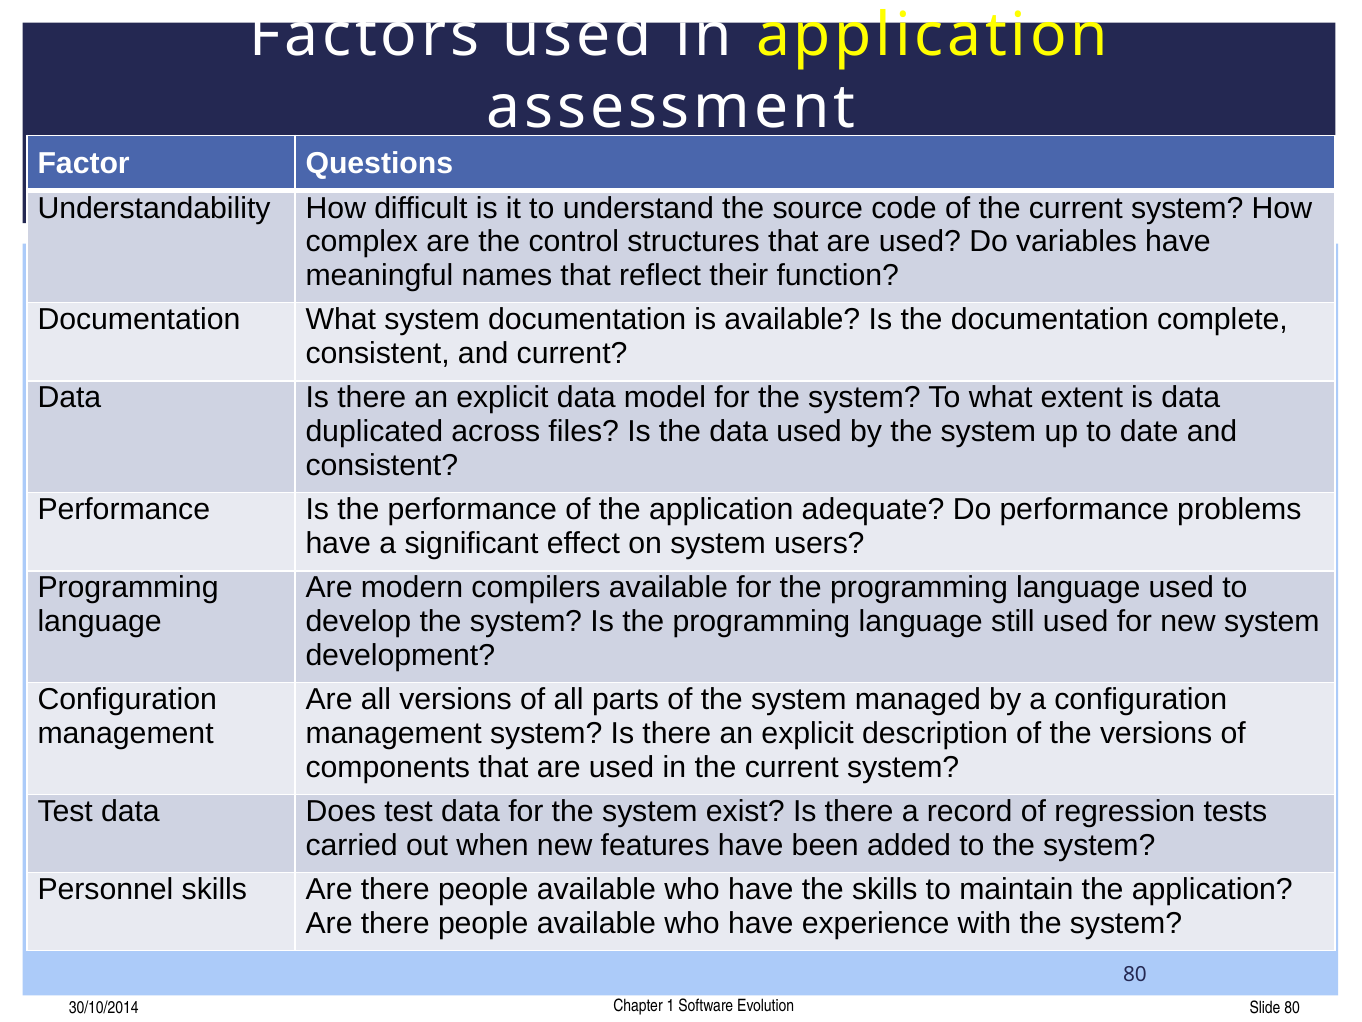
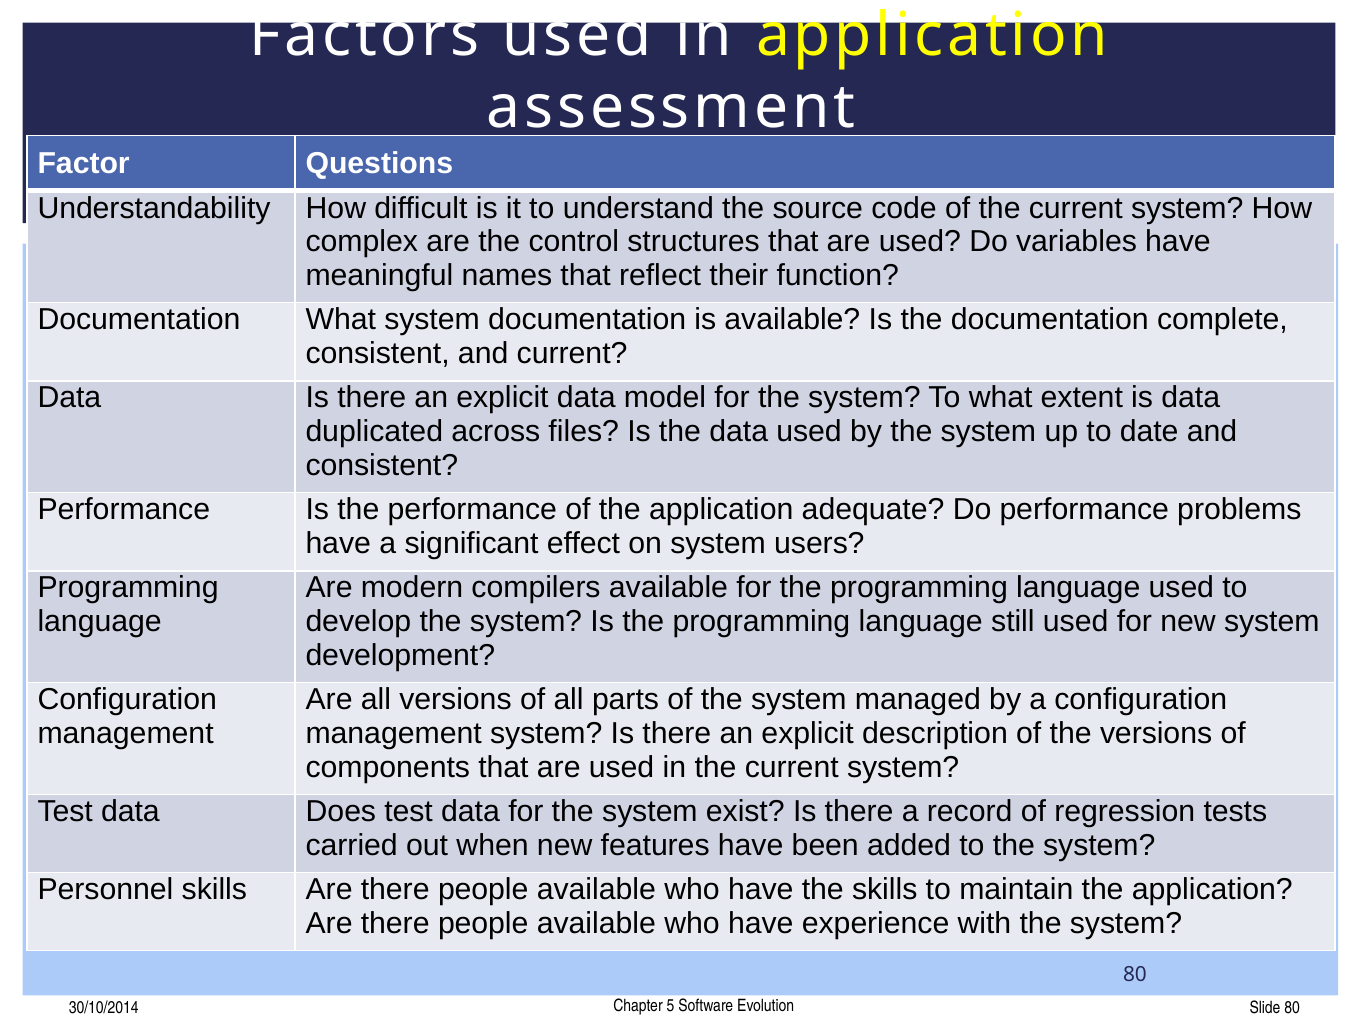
1: 1 -> 5
